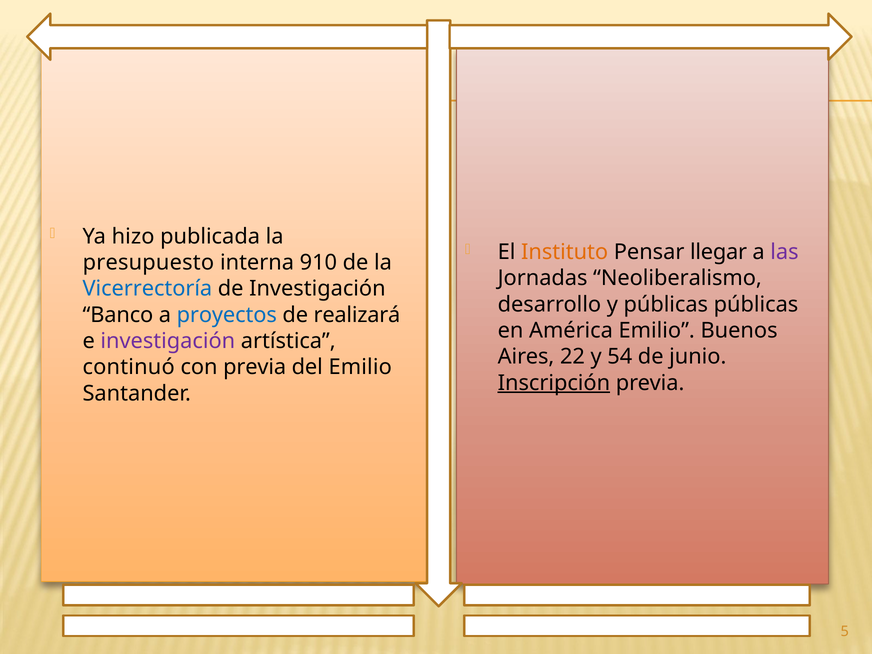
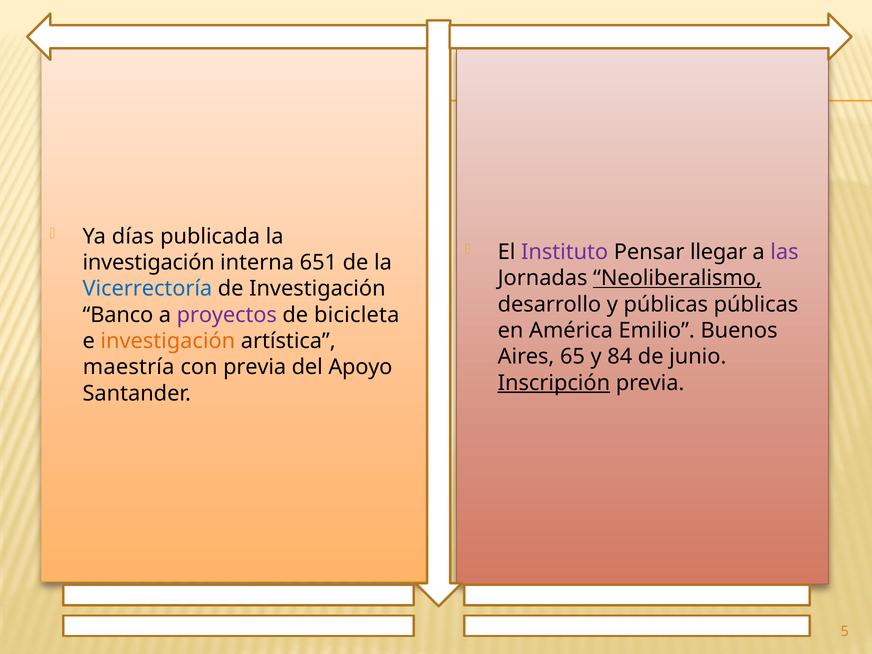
hizo: hizo -> días
Instituto colour: orange -> purple
presupuesto at (148, 263): presupuesto -> investigación
910: 910 -> 651
Neoliberalismo underline: none -> present
proyectos colour: blue -> purple
realizará: realizará -> bicicleta
investigación at (168, 341) colour: purple -> orange
22: 22 -> 65
54: 54 -> 84
continuó: continuó -> maestría
del Emilio: Emilio -> Apoyo
